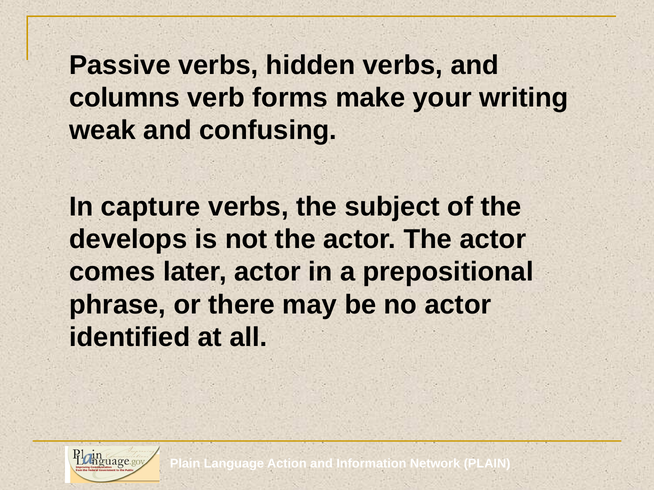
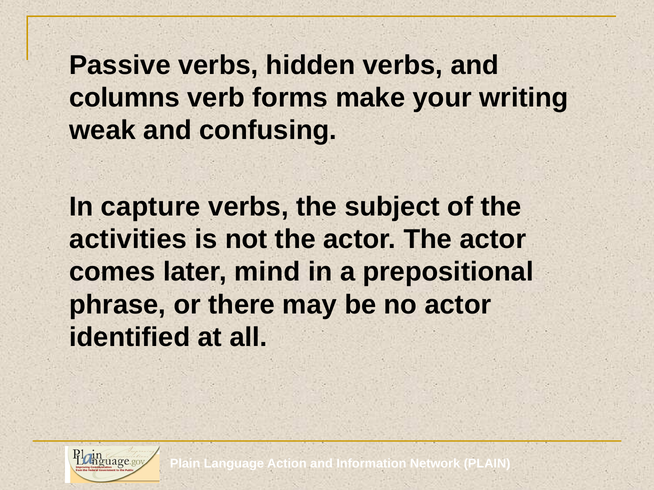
develops: develops -> activities
later actor: actor -> mind
